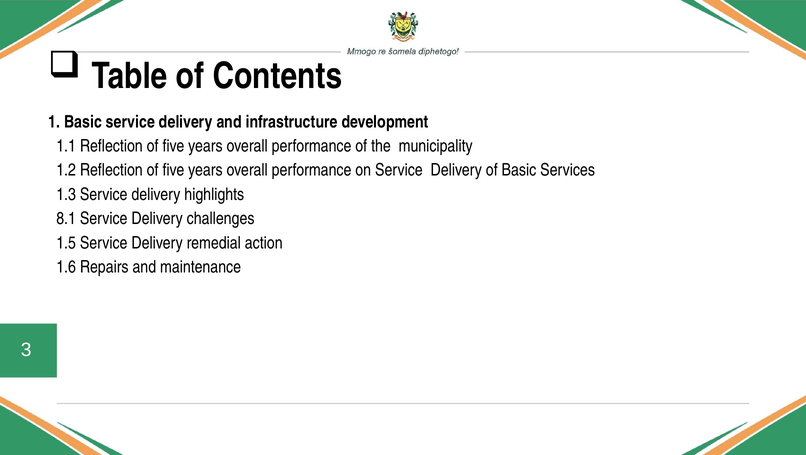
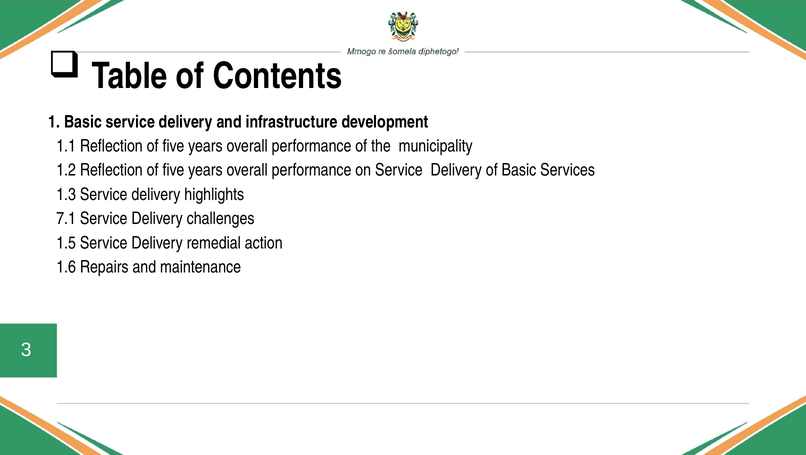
8.1: 8.1 -> 7.1
